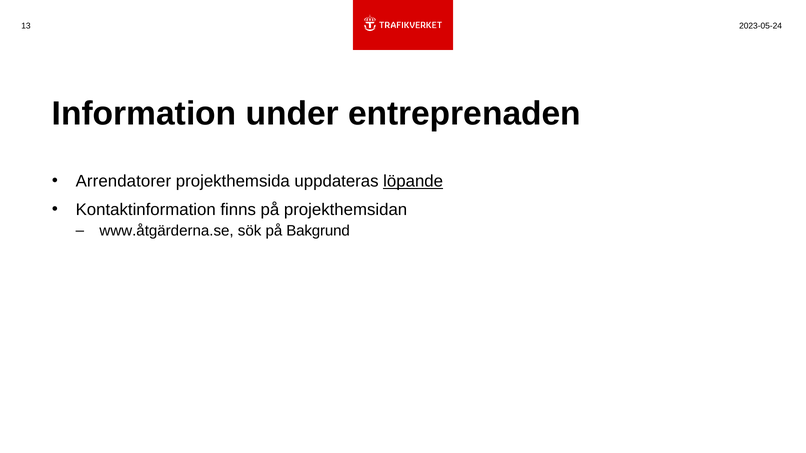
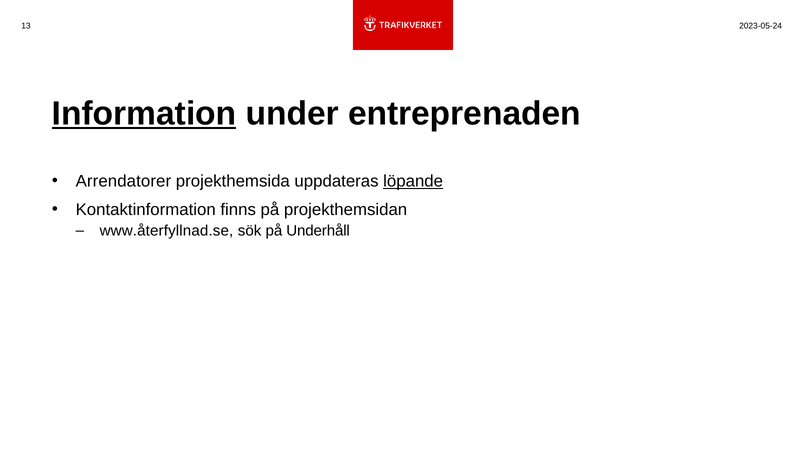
Information underline: none -> present
www.åtgärderna.se: www.åtgärderna.se -> www.återfyllnad.se
Bakgrund: Bakgrund -> Underhåll
